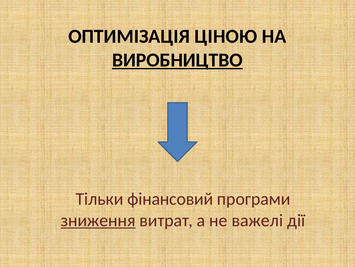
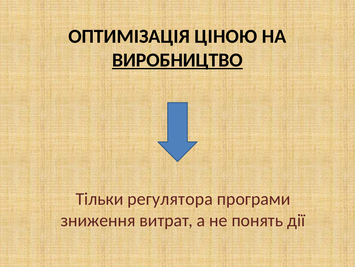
фінансовий: фінансовий -> регулятора
зниження underline: present -> none
важелі: важелі -> понять
